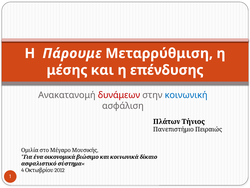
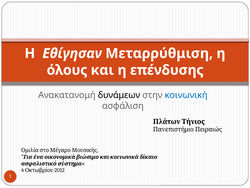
Πάρουμε: Πάρουμε -> Εθίγησαν
μέσης: μέσης -> όλους
δυνάμεων colour: red -> black
